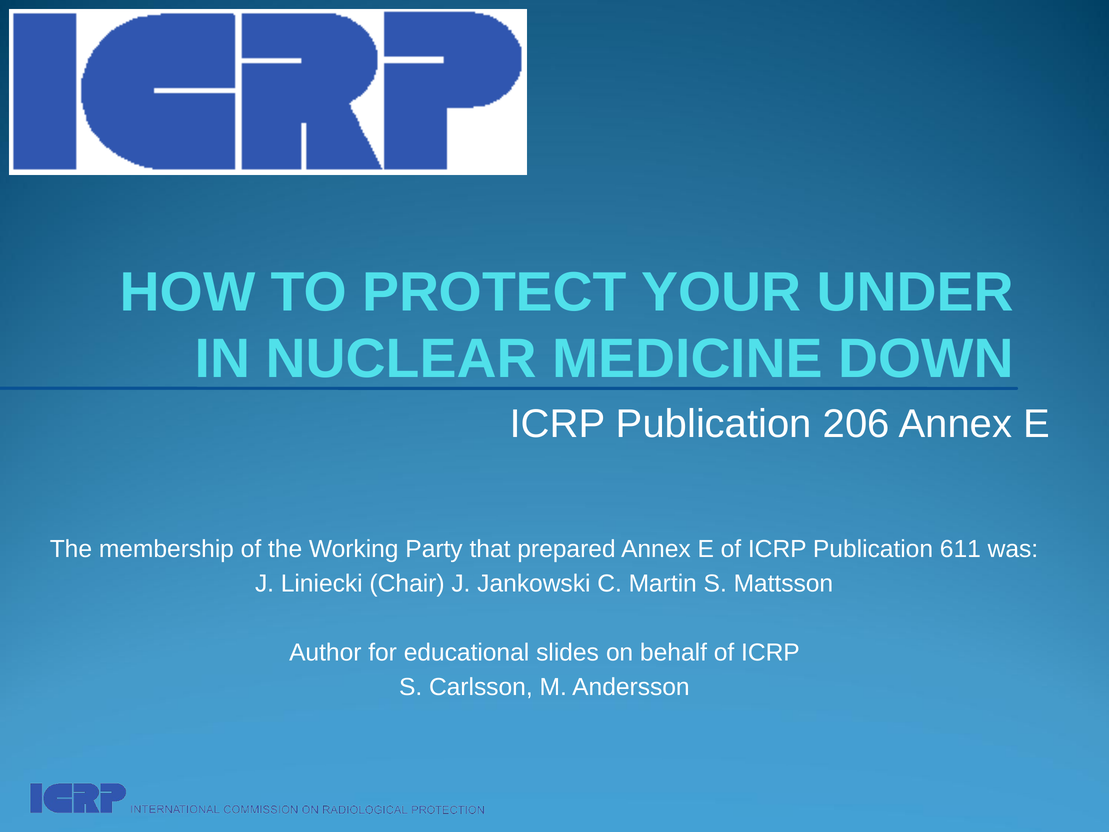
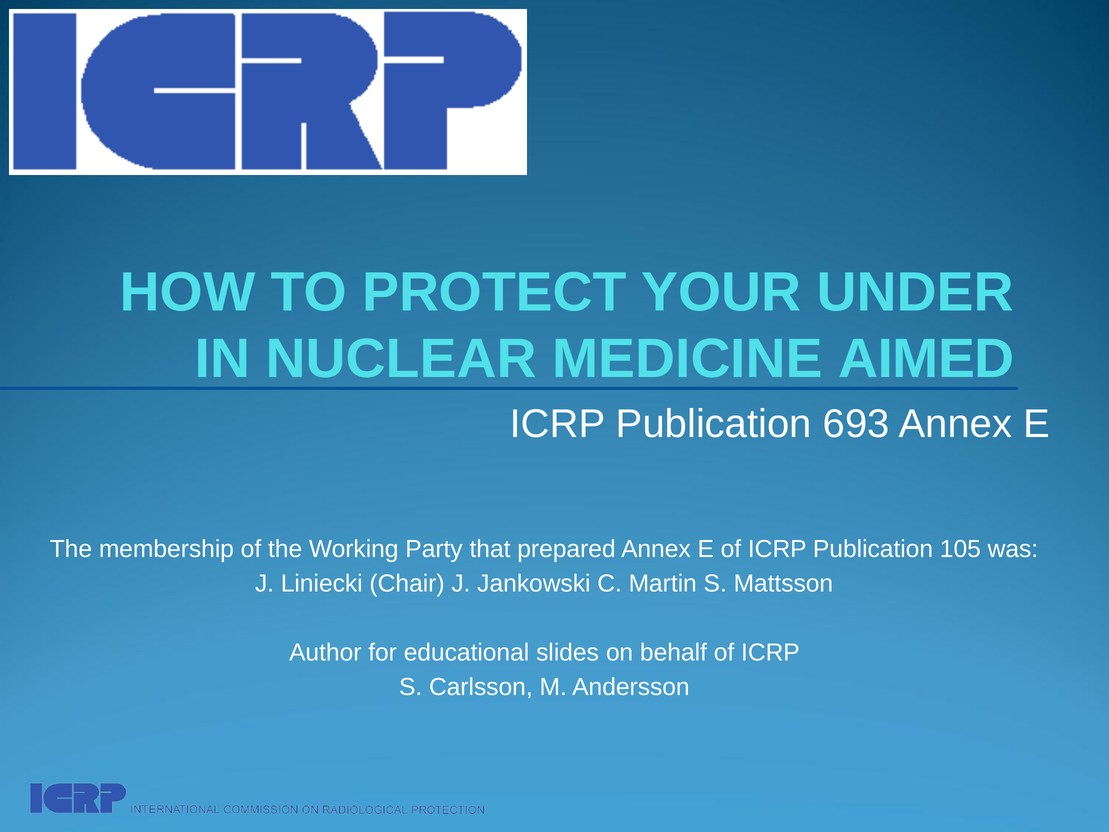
DOWN: DOWN -> AIMED
206: 206 -> 693
611: 611 -> 105
